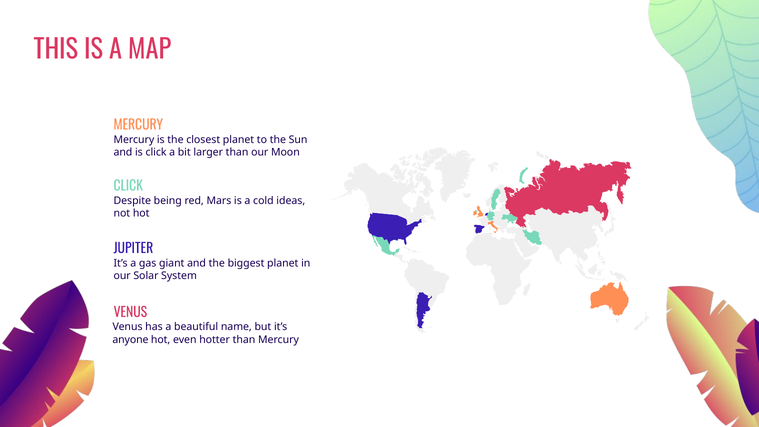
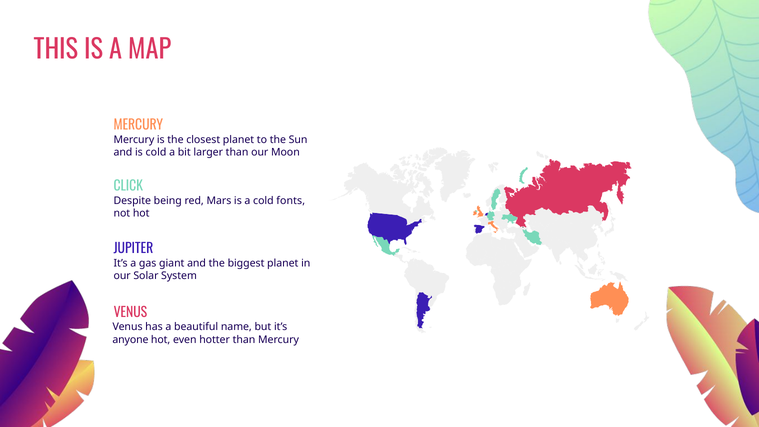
is click: click -> cold
ideas: ideas -> fonts
